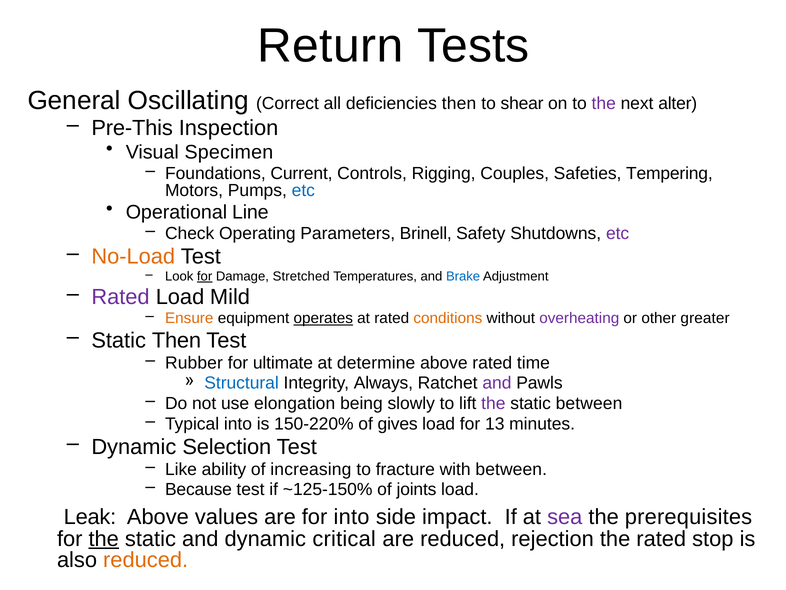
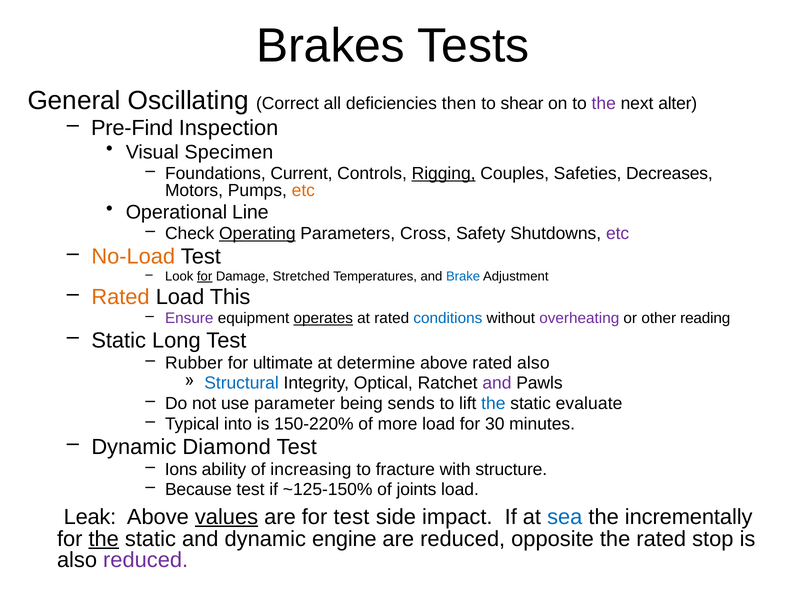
Return: Return -> Brakes
Pre-This: Pre-This -> Pre-Find
Rigging underline: none -> present
Tempering: Tempering -> Decreases
etc at (303, 190) colour: blue -> orange
Operating underline: none -> present
Brinell: Brinell -> Cross
Rated at (120, 297) colour: purple -> orange
Mild: Mild -> This
Ensure colour: orange -> purple
conditions colour: orange -> blue
greater: greater -> reading
Static Then: Then -> Long
rated time: time -> also
Always: Always -> Optical
elongation: elongation -> parameter
slowly: slowly -> sends
the at (493, 403) colour: purple -> blue
static between: between -> evaluate
gives: gives -> more
13: 13 -> 30
Selection: Selection -> Diamond
Like: Like -> Ions
with between: between -> structure
values underline: none -> present
for into: into -> test
sea colour: purple -> blue
prerequisites: prerequisites -> incrementally
critical: critical -> engine
rejection: rejection -> opposite
reduced at (146, 559) colour: orange -> purple
